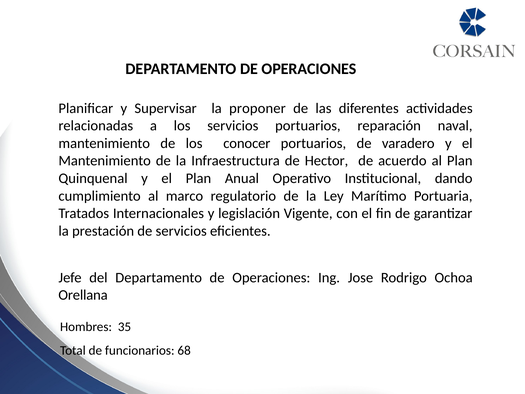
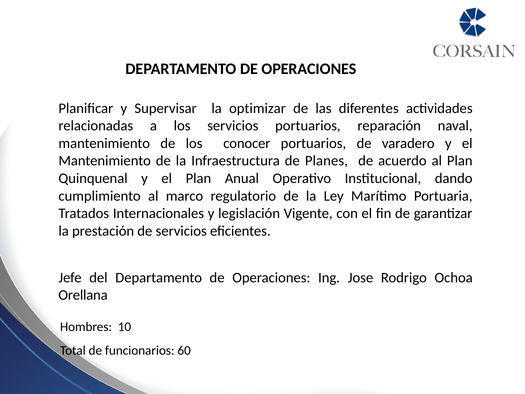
proponer: proponer -> optimizar
Hector: Hector -> Planes
35: 35 -> 10
68: 68 -> 60
